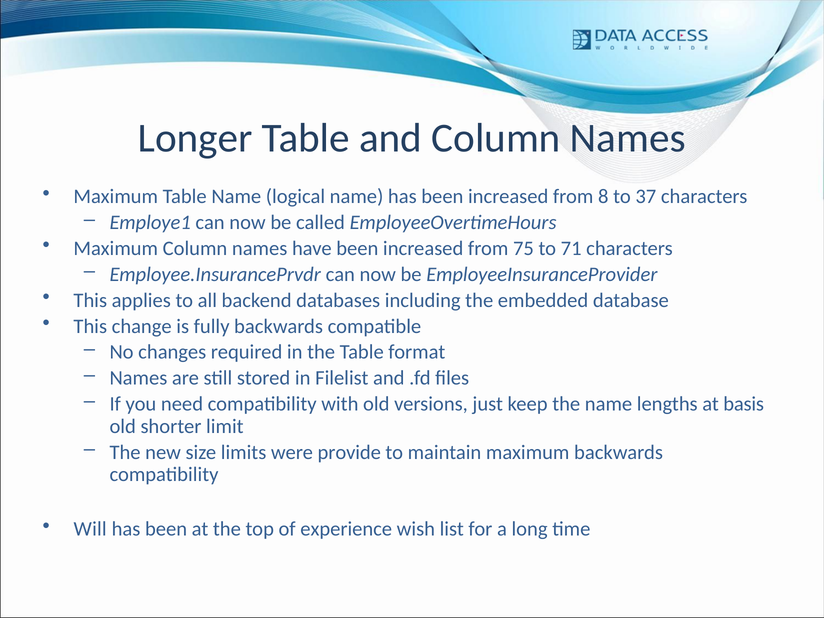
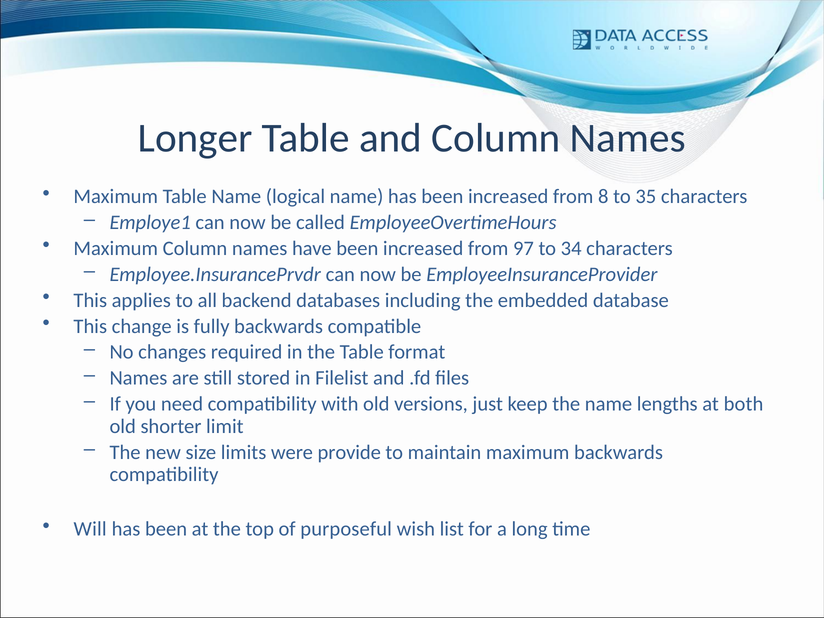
37: 37 -> 35
75: 75 -> 97
71: 71 -> 34
basis: basis -> both
experience: experience -> purposeful
